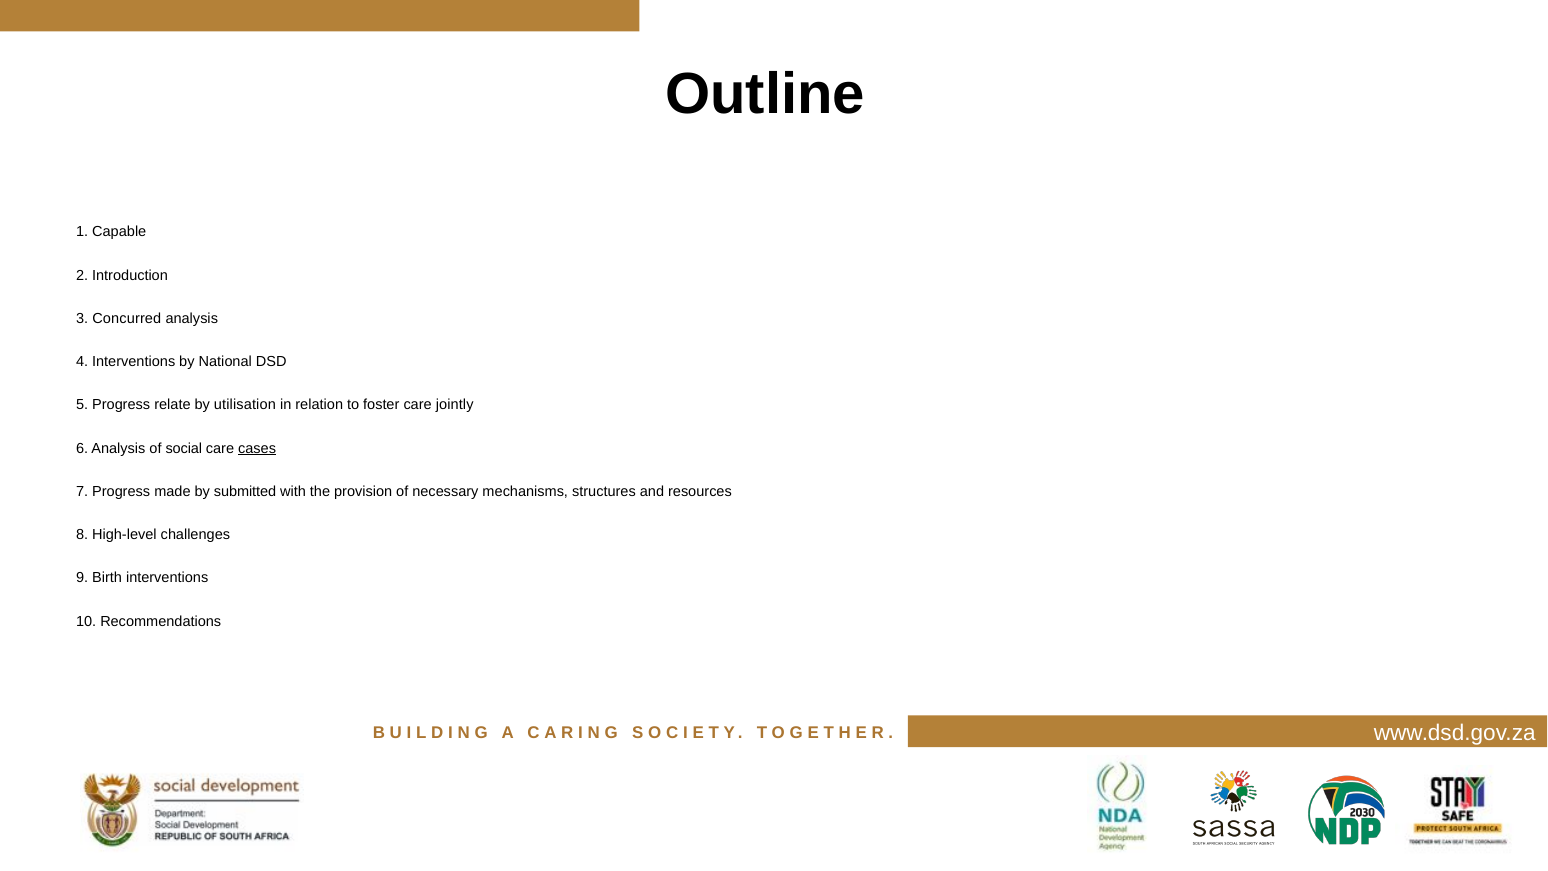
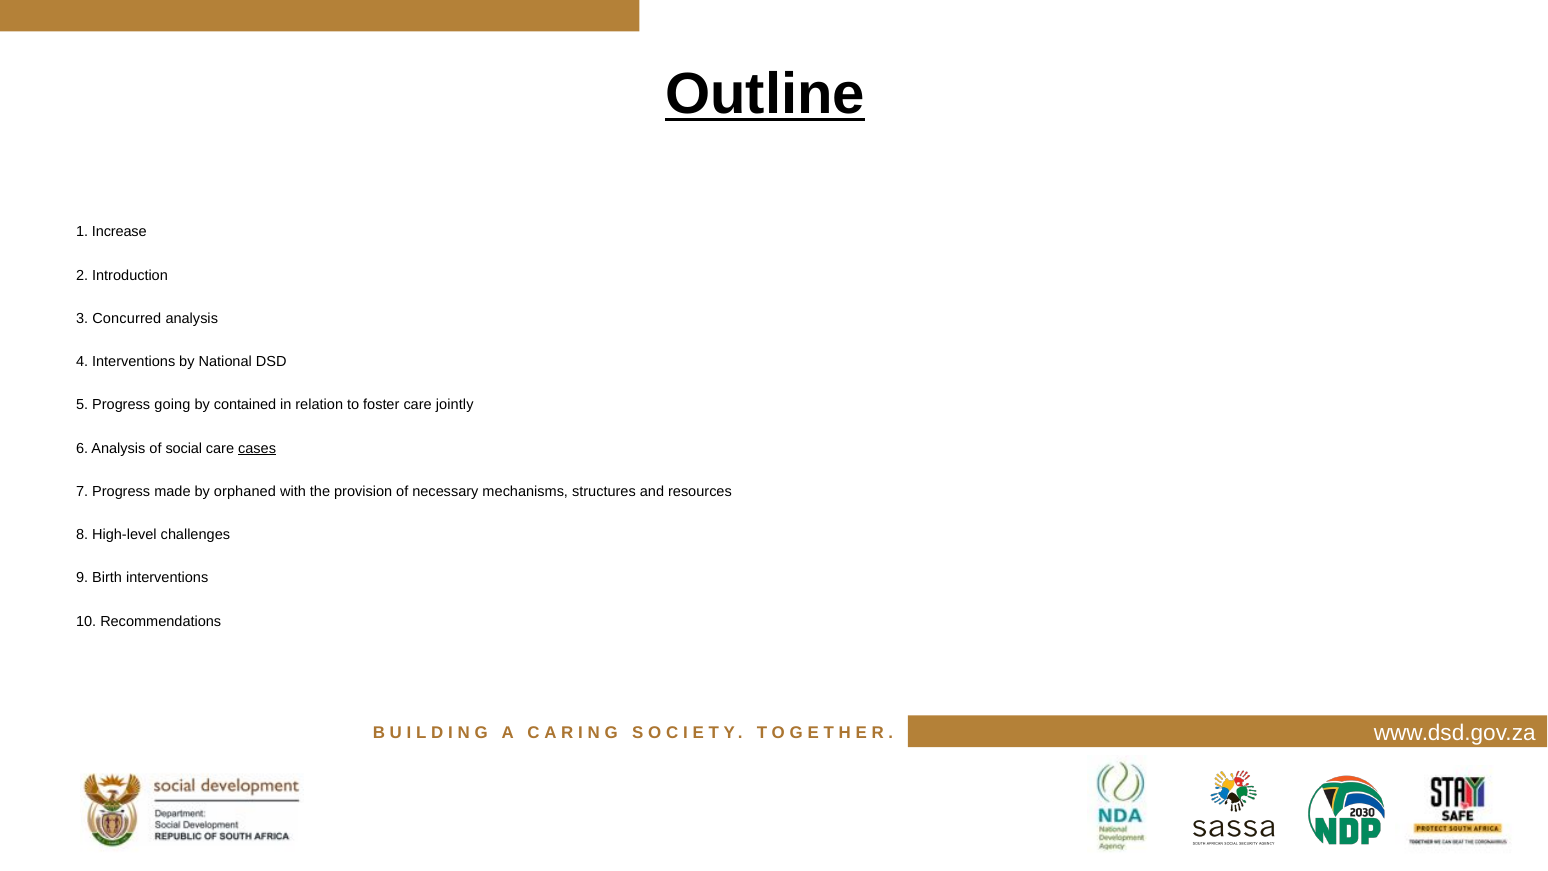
Outline underline: none -> present
Capable: Capable -> Increase
relate: relate -> going
utilisation: utilisation -> contained
submitted: submitted -> orphaned
